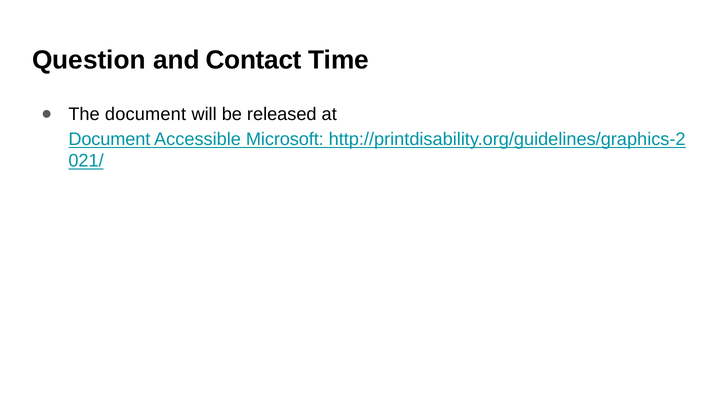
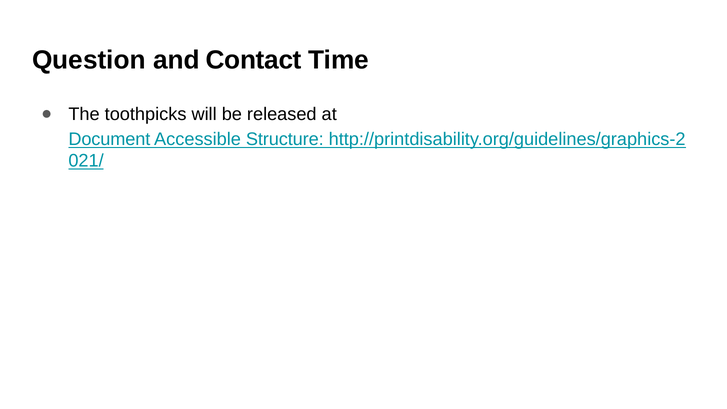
The document: document -> toothpicks
Microsoft: Microsoft -> Structure
